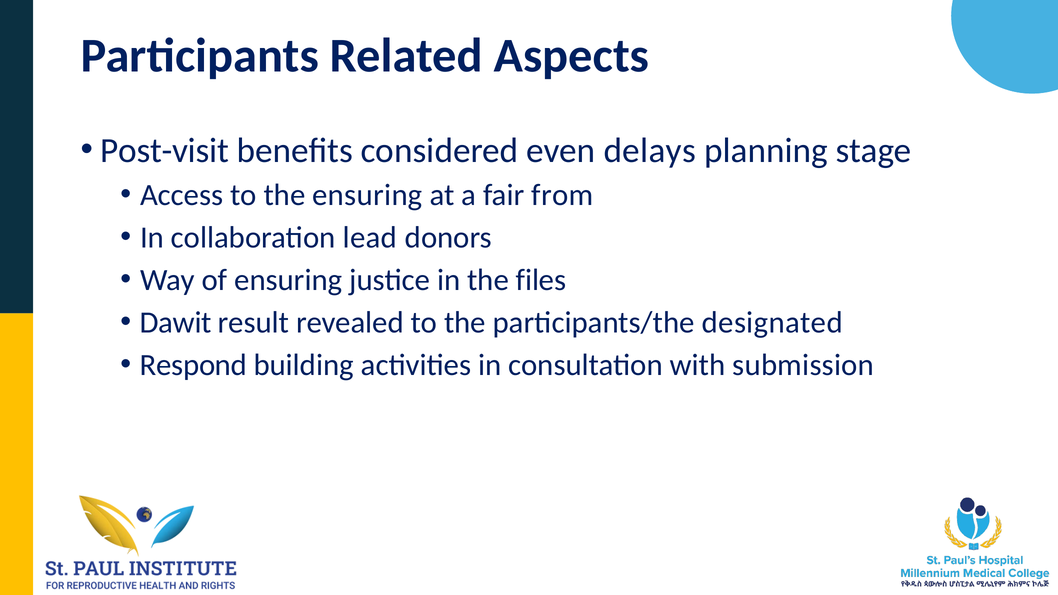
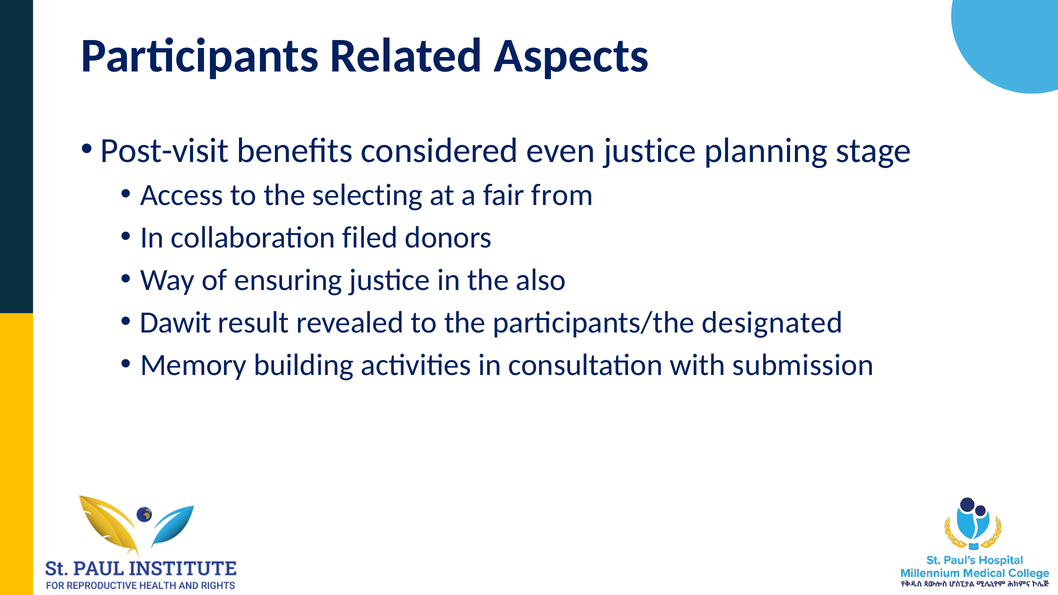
even delays: delays -> justice
the ensuring: ensuring -> selecting
lead: lead -> filed
files: files -> also
Respond: Respond -> Memory
